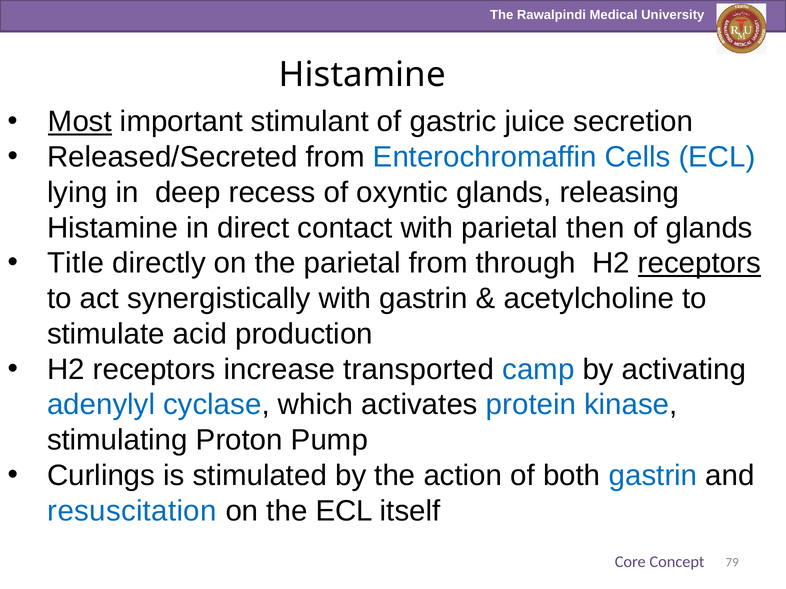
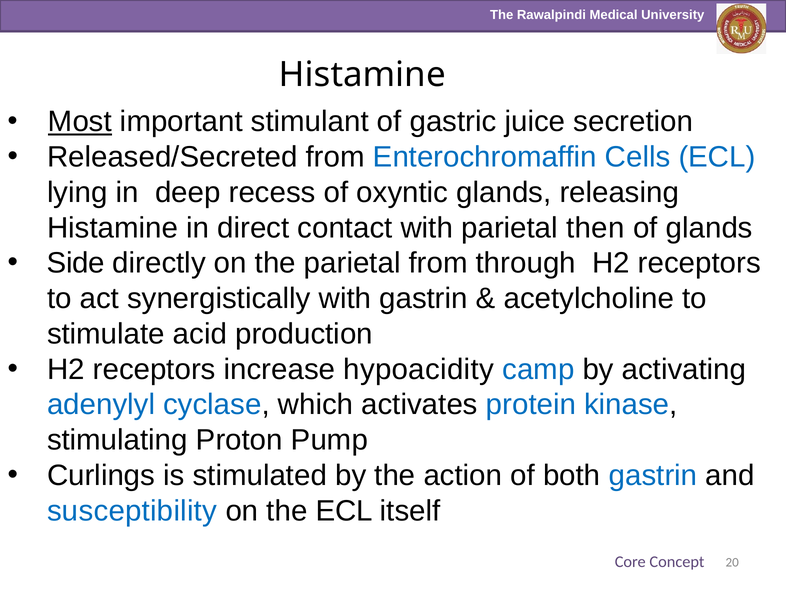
Title: Title -> Side
receptors at (699, 263) underline: present -> none
transported: transported -> hypoacidity
resuscitation: resuscitation -> susceptibility
79: 79 -> 20
